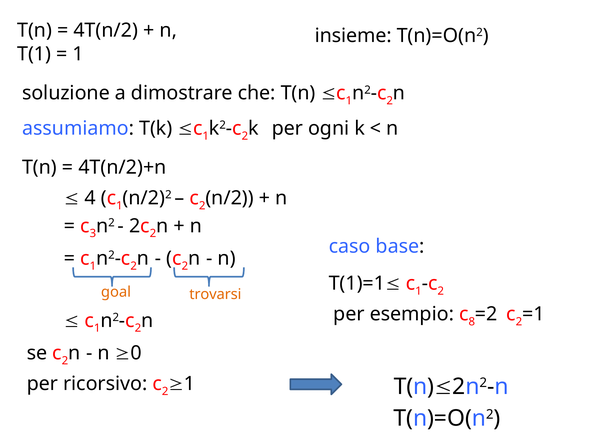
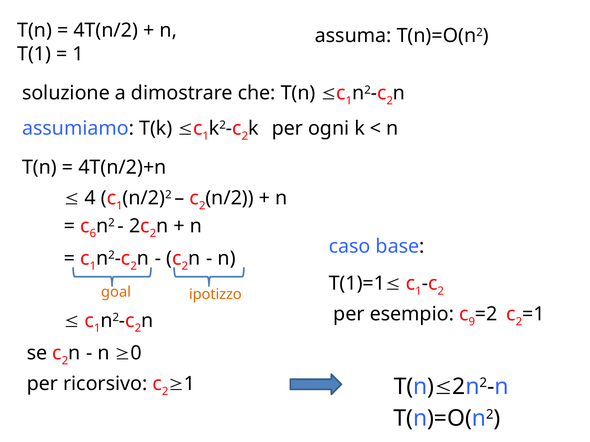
insieme: insieme -> assuma
3: 3 -> 6
trovarsi: trovarsi -> ipotizzo
8: 8 -> 9
